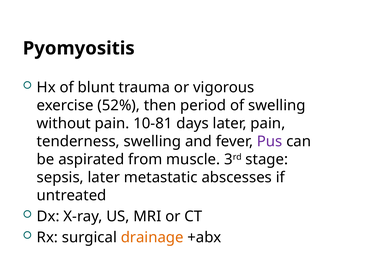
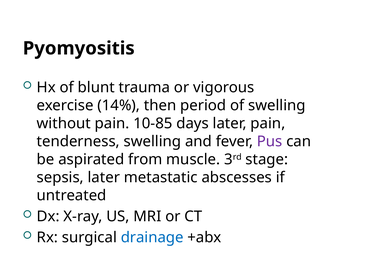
52%: 52% -> 14%
10-81: 10-81 -> 10-85
drainage colour: orange -> blue
